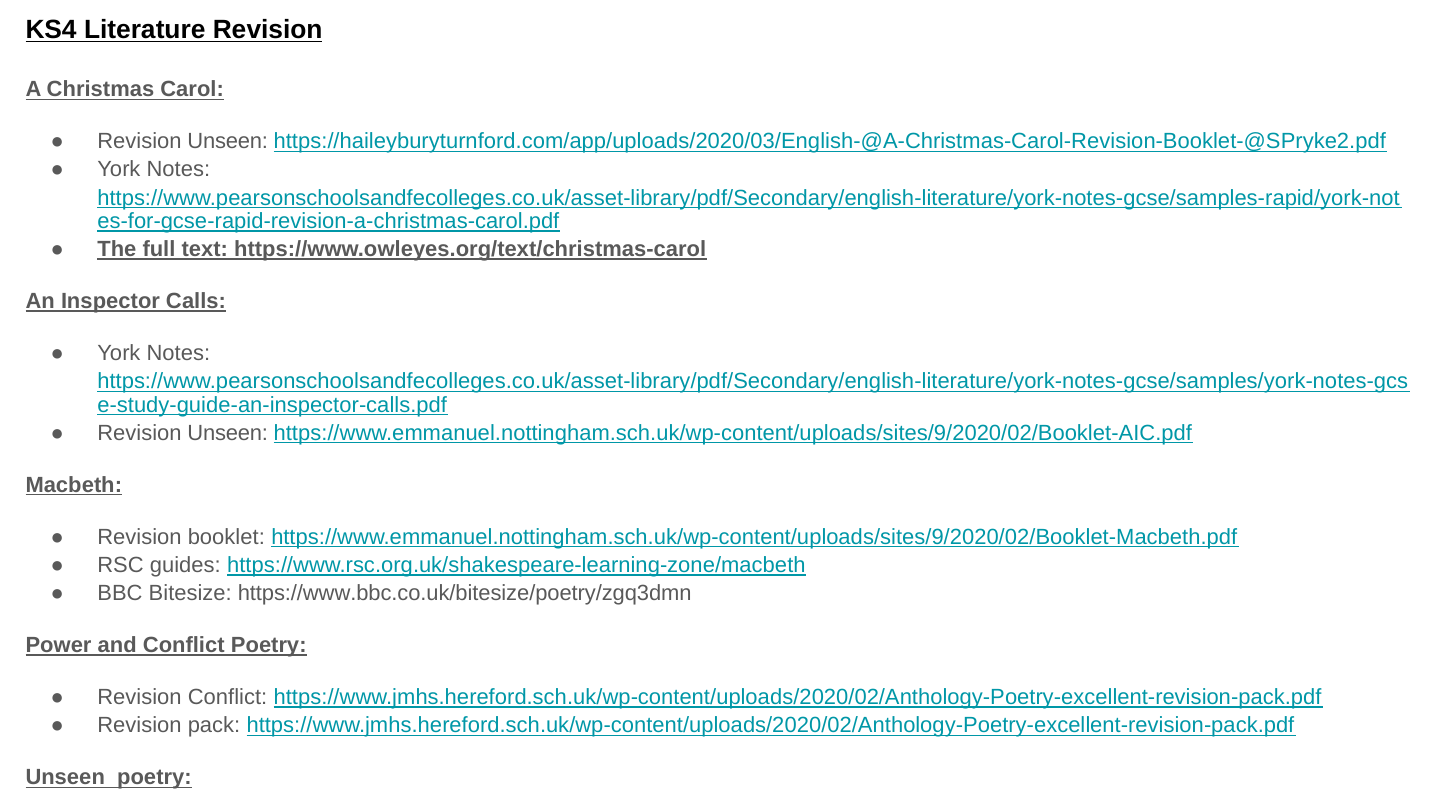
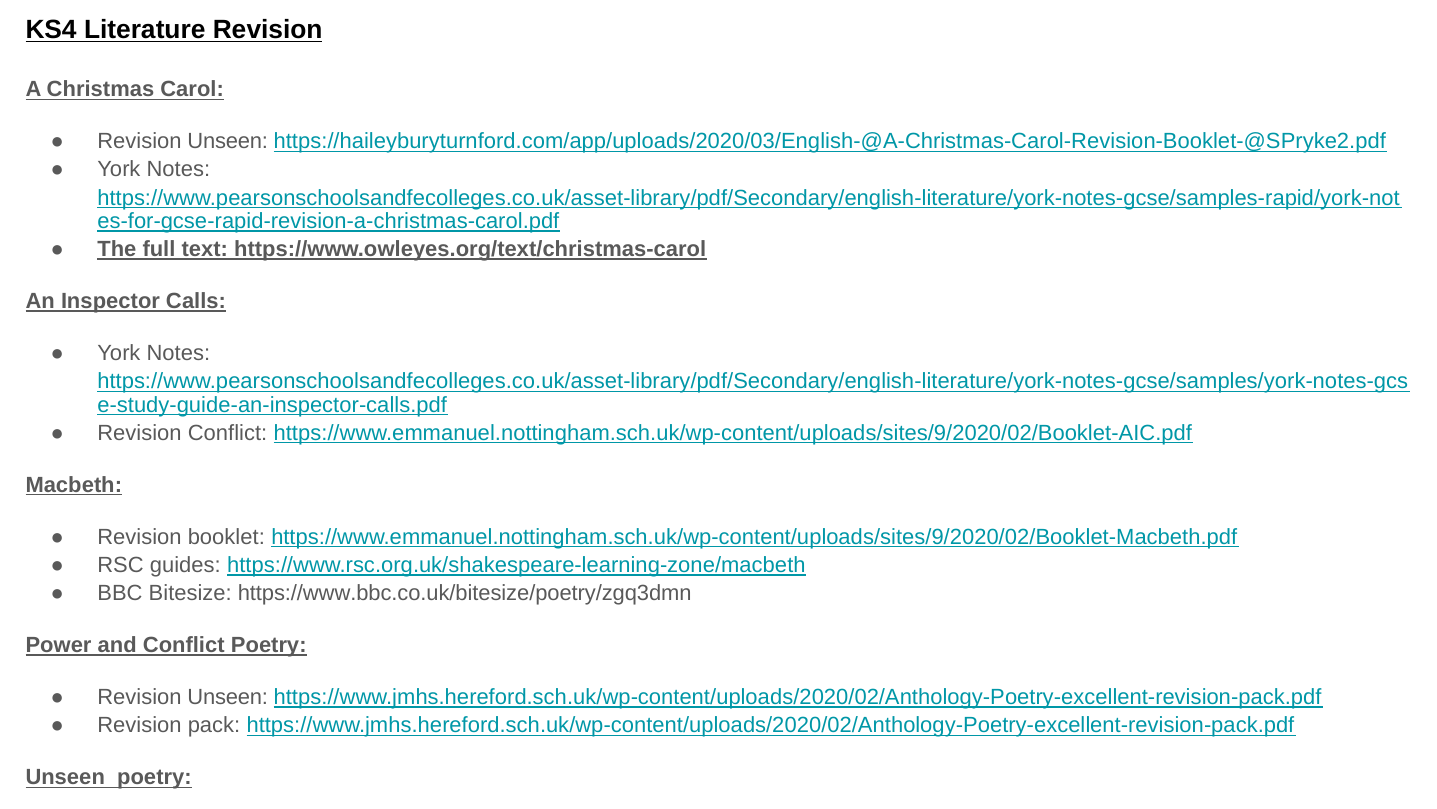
Unseen at (228, 433): Unseen -> Conflict
Conflict at (228, 697): Conflict -> Unseen
